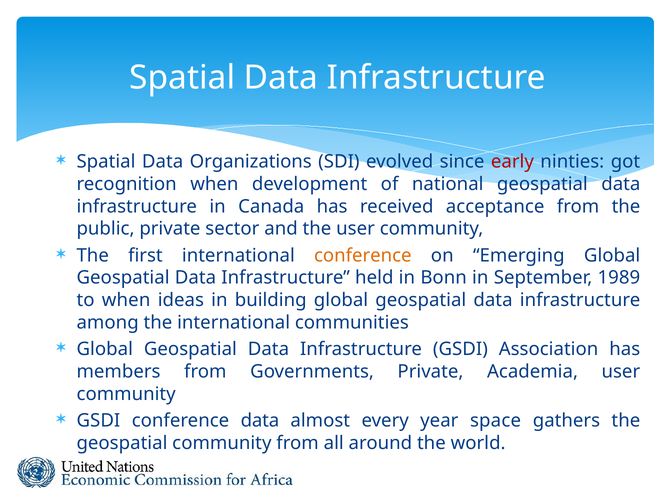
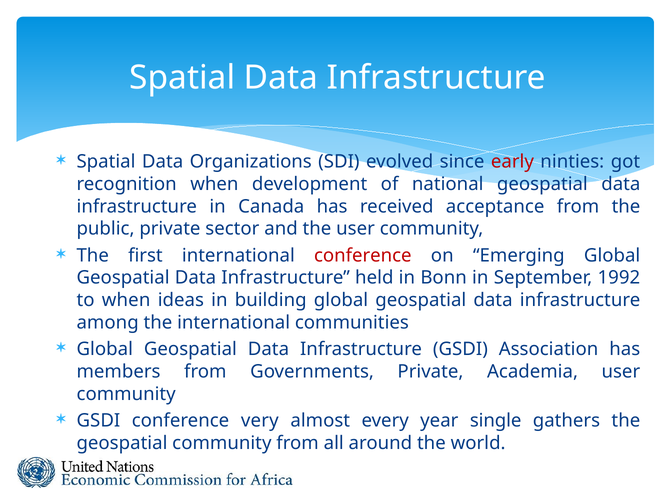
conference at (363, 256) colour: orange -> red
1989: 1989 -> 1992
conference data: data -> very
space: space -> single
